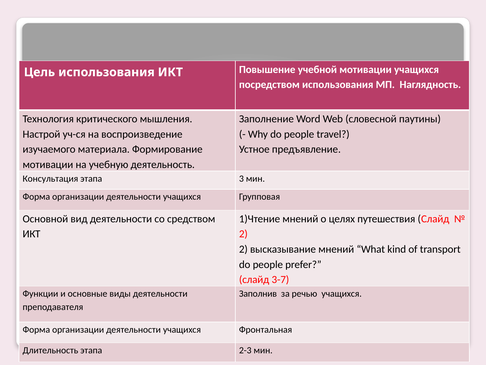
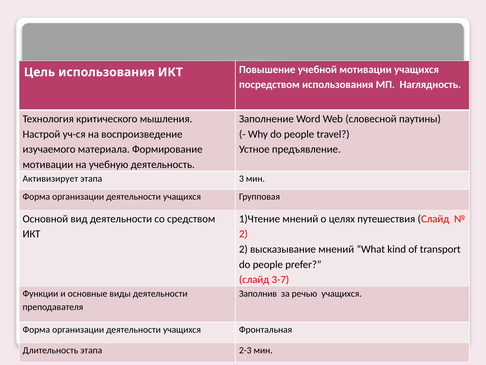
Консультация: Консультация -> Активизирует
